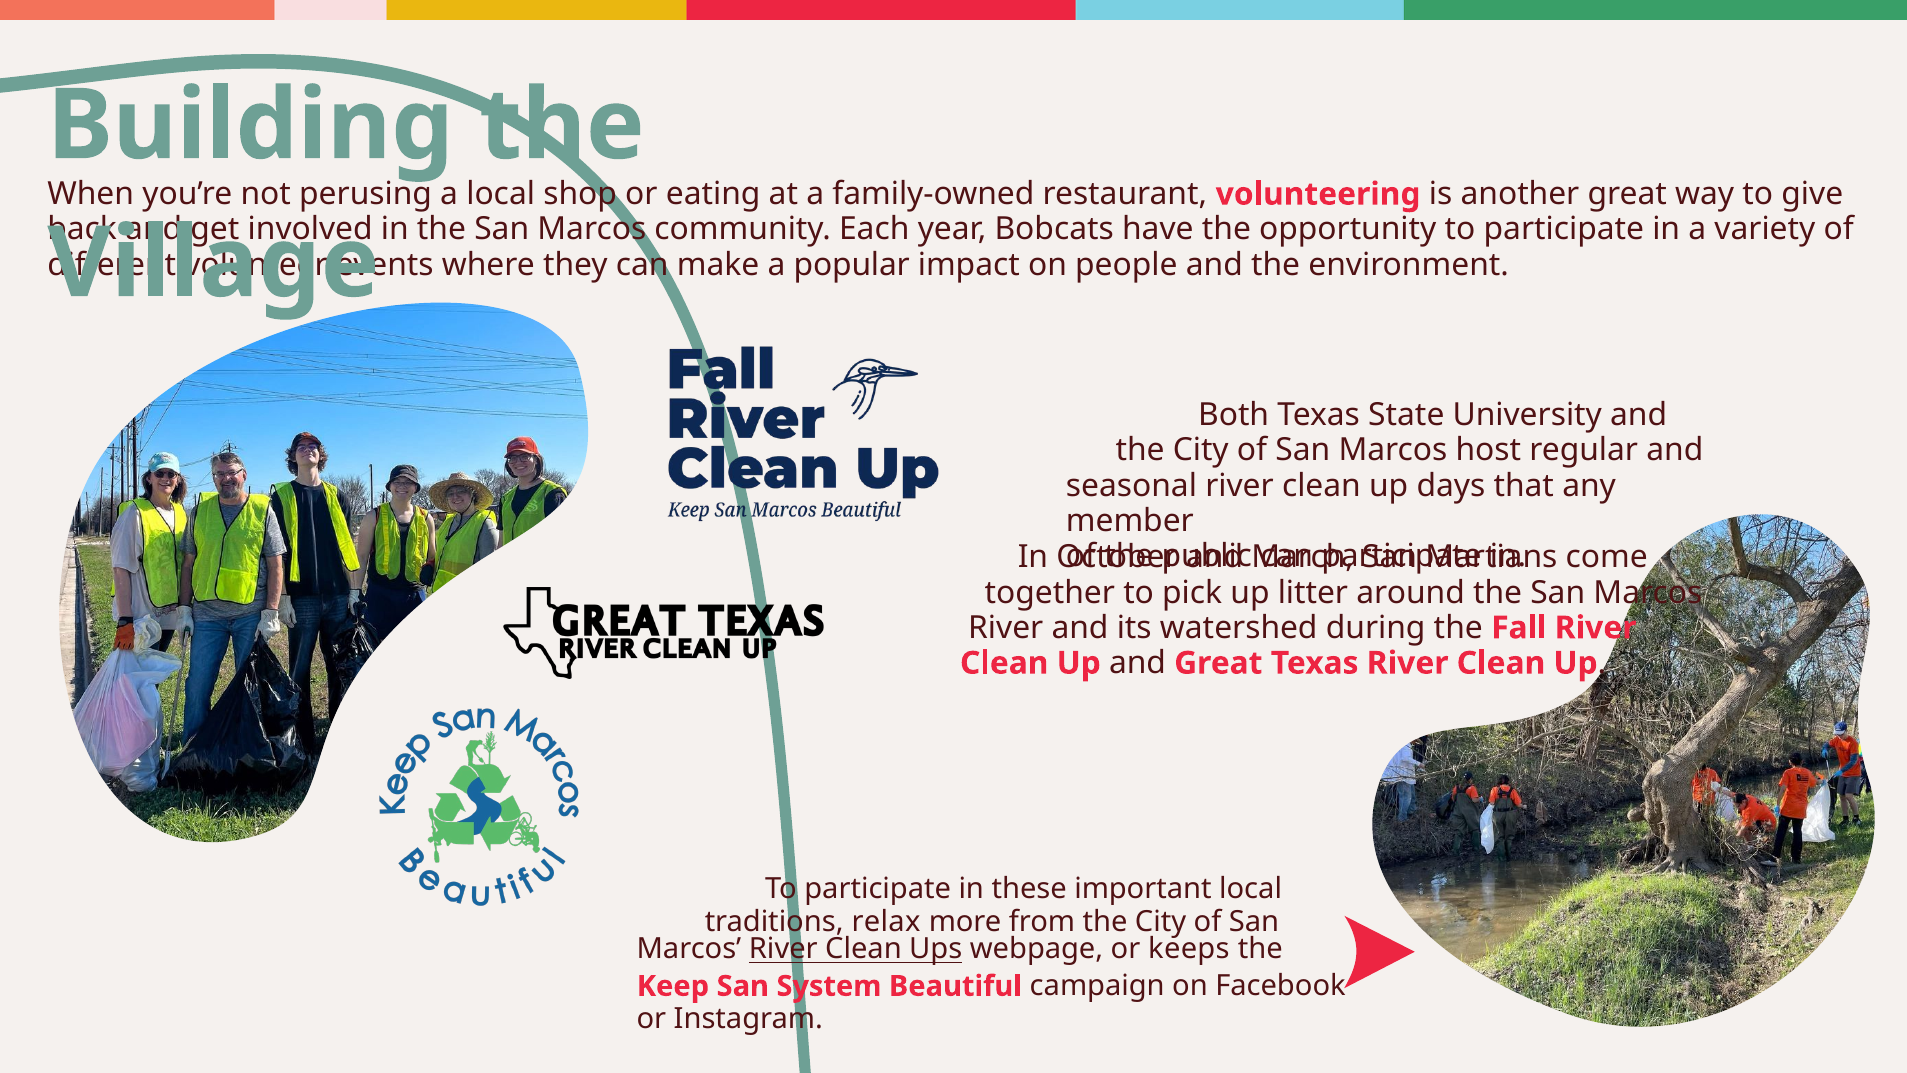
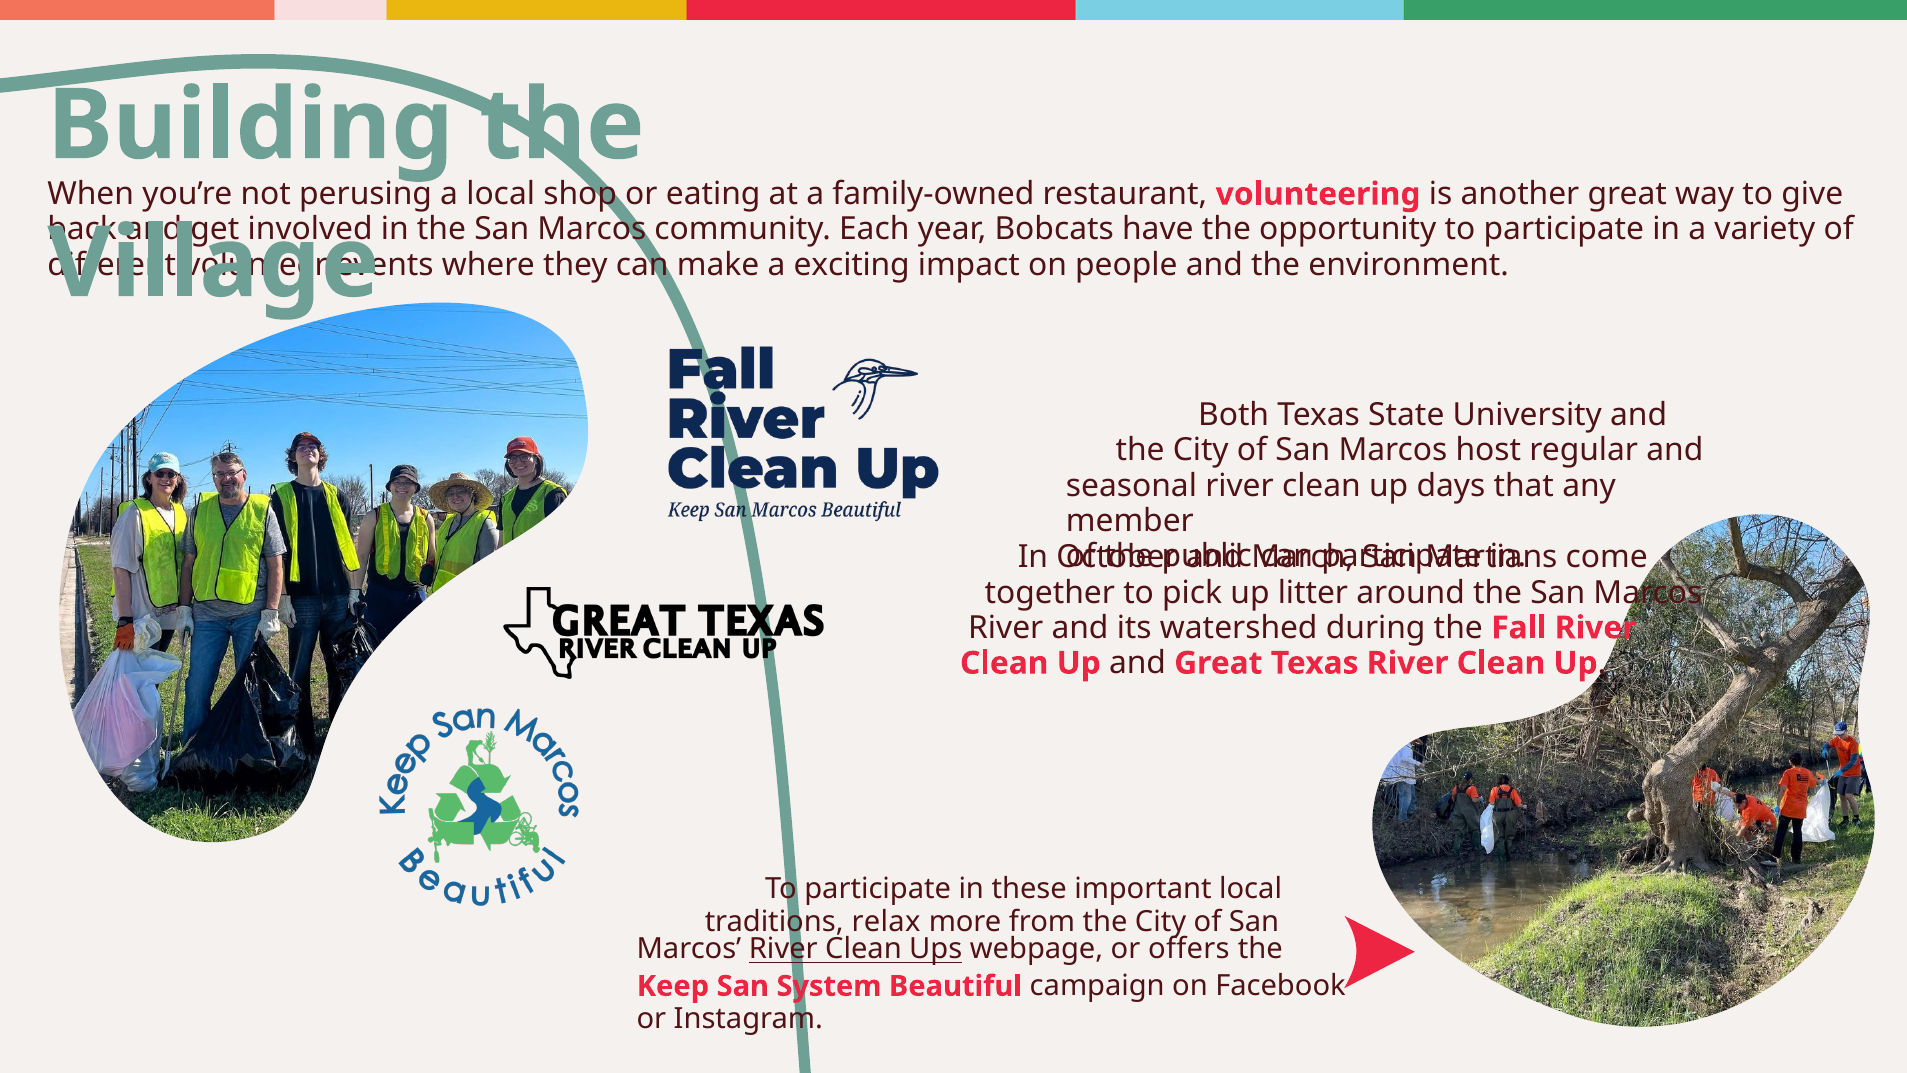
popular: popular -> exciting
keeps: keeps -> offers
